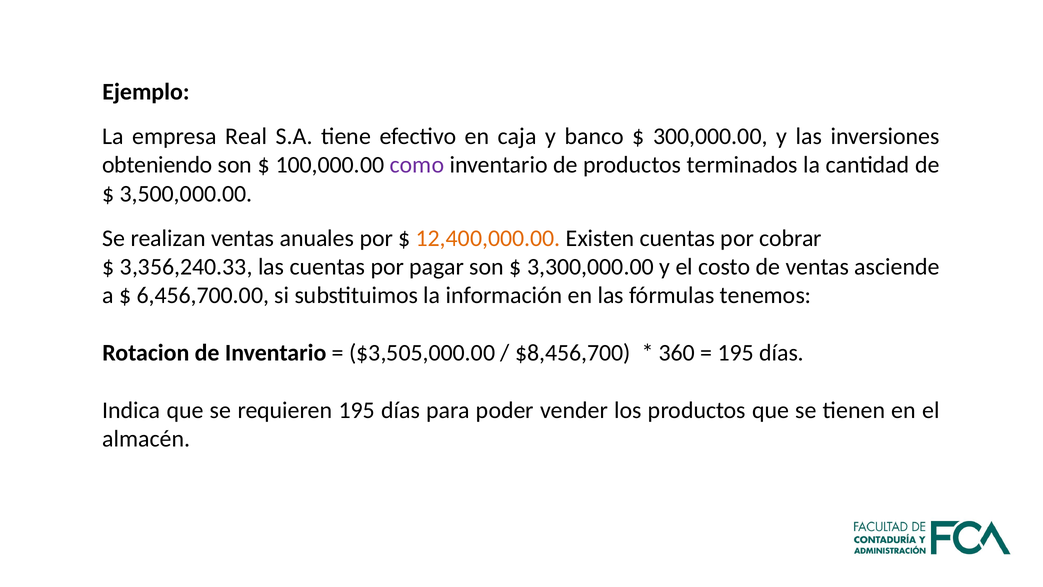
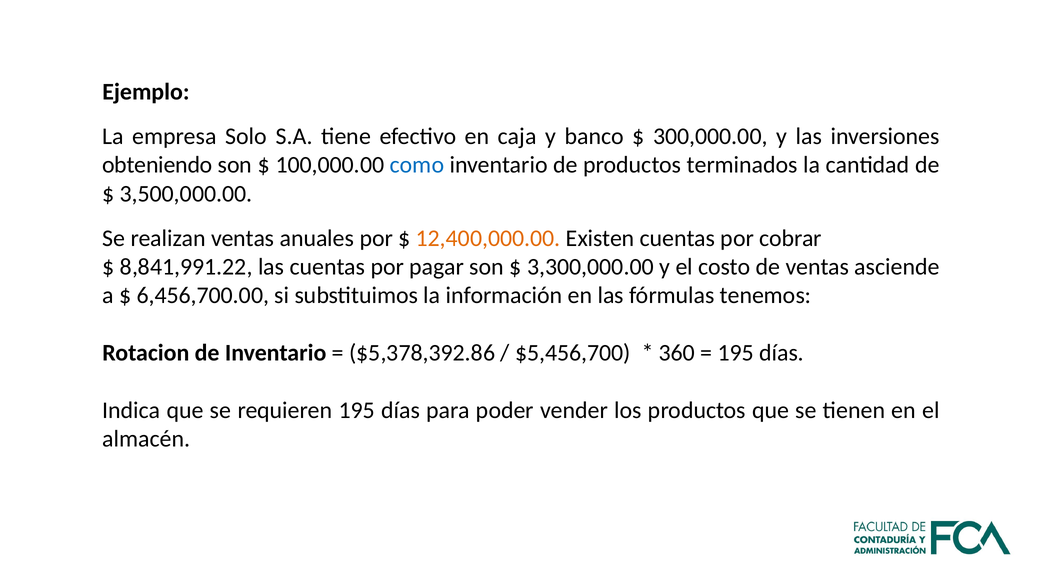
Real: Real -> Solo
como colour: purple -> blue
3,356,240.33: 3,356,240.33 -> 8,841,991.22
$3,505,000.00: $3,505,000.00 -> $5,378,392.86
$8,456,700: $8,456,700 -> $5,456,700
